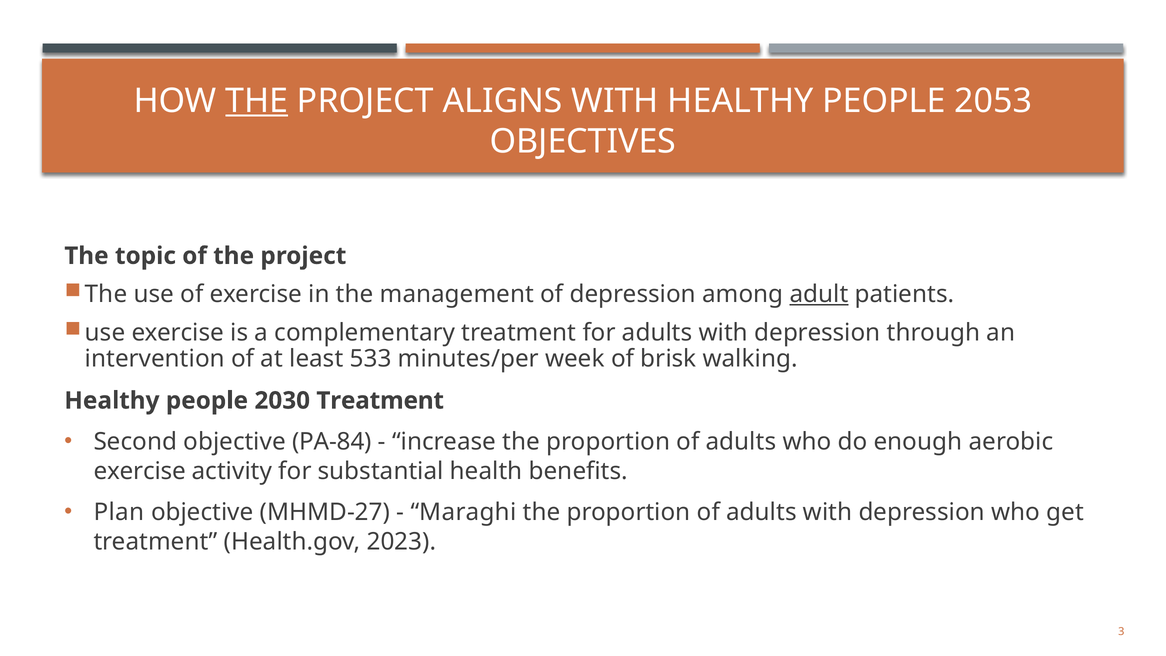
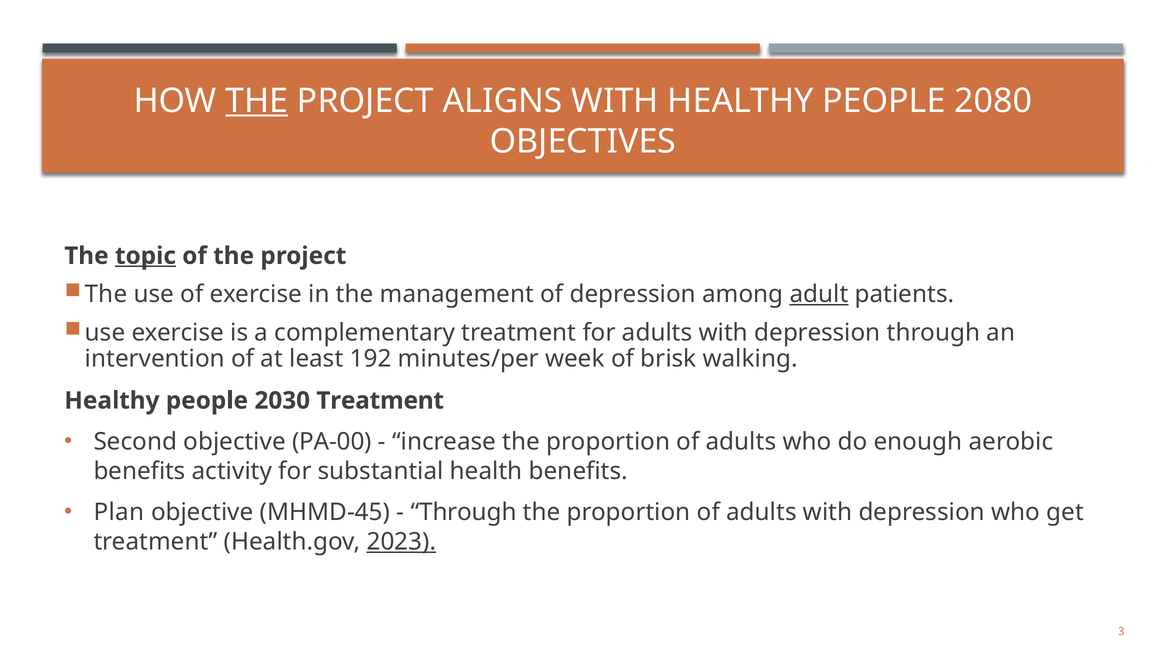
2053: 2053 -> 2080
topic underline: none -> present
533: 533 -> 192
PA-84: PA-84 -> PA-00
exercise at (140, 471): exercise -> benefits
MHMD-27: MHMD-27 -> MHMD-45
Maraghi at (463, 512): Maraghi -> Through
2023 underline: none -> present
